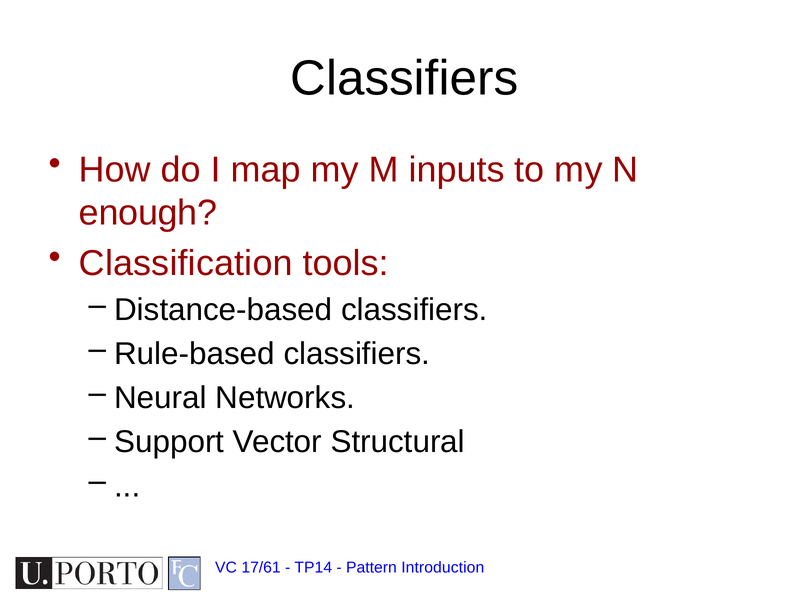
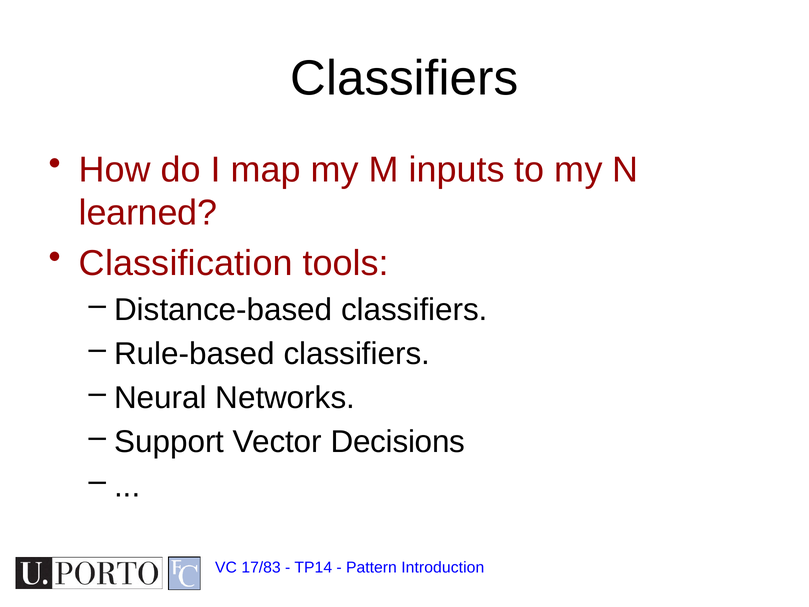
enough: enough -> learned
Structural: Structural -> Decisions
17/61: 17/61 -> 17/83
